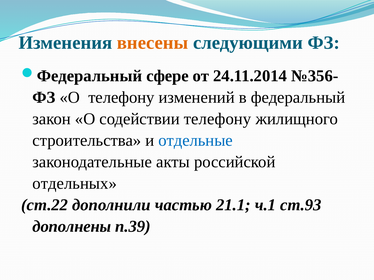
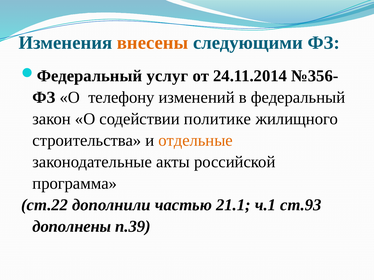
сфере: сфере -> услуг
содействии телефону: телефону -> политике
отдельные colour: blue -> orange
отдельных: отдельных -> программа
